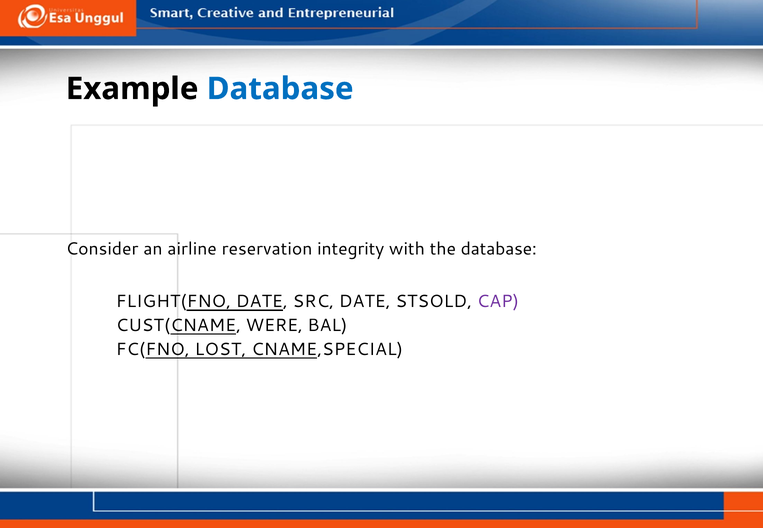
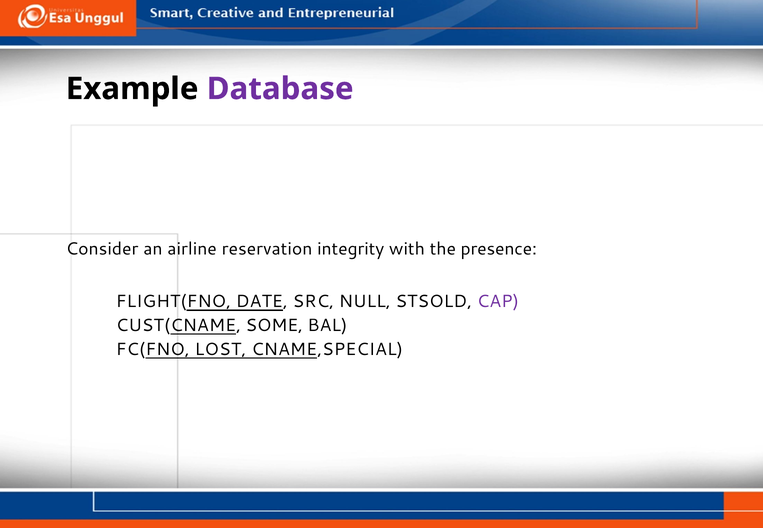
Database at (280, 89) colour: blue -> purple
the database: database -> presence
SRC DATE: DATE -> NULL
WERE: WERE -> SOME
